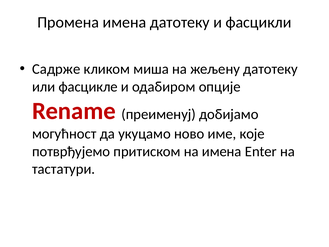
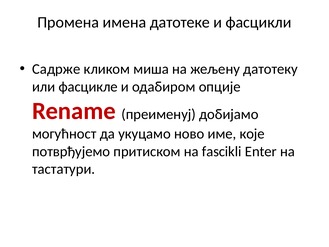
имена датотеку: датотеку -> датотеке
на имена: имена -> fascikli
